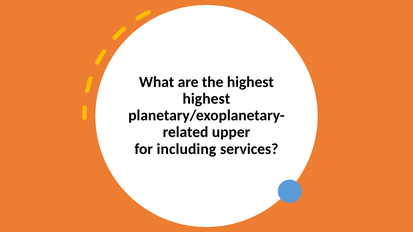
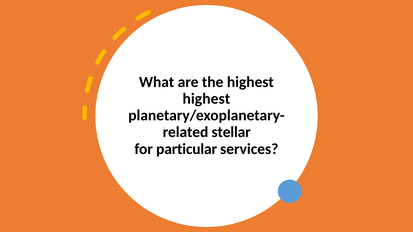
upper: upper -> stellar
including: including -> particular
